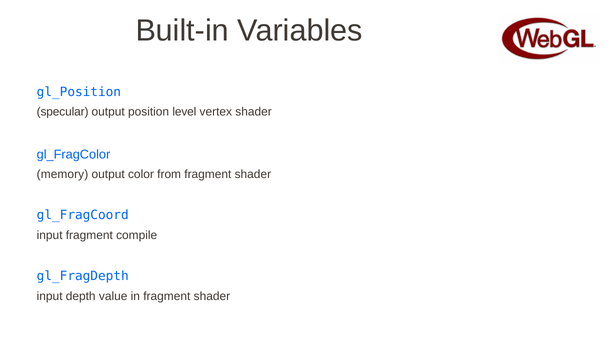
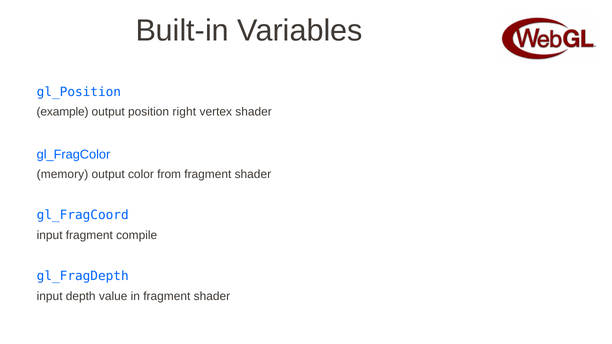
specular: specular -> example
level: level -> right
